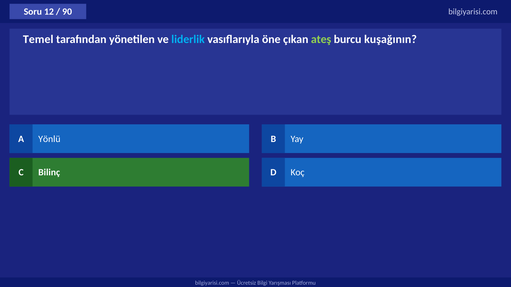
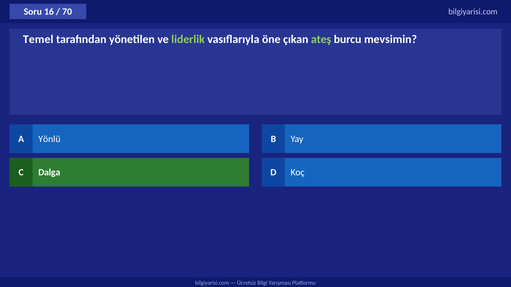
12: 12 -> 16
90: 90 -> 70
liderlik colour: light blue -> light green
kuşağının: kuşağının -> mevsimin
Bilinç: Bilinç -> Dalga
